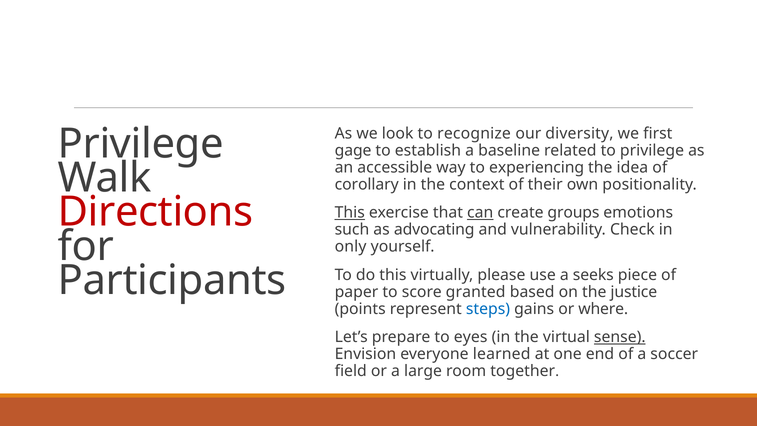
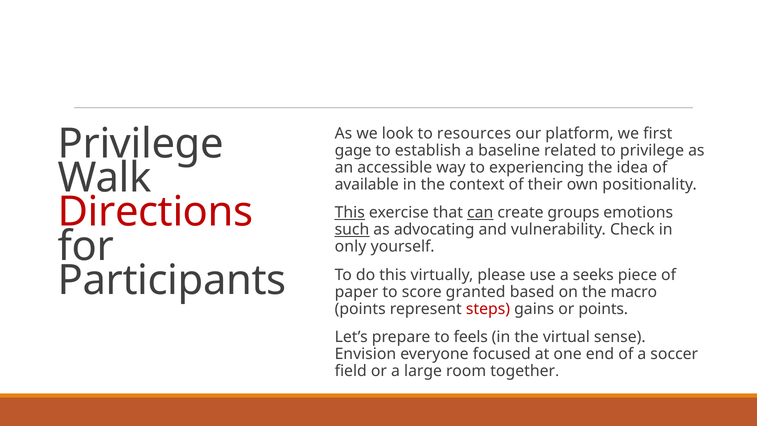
recognize: recognize -> resources
diversity: diversity -> platform
corollary: corollary -> available
such underline: none -> present
justice: justice -> macro
steps colour: blue -> red
or where: where -> points
eyes: eyes -> feels
sense underline: present -> none
learned: learned -> focused
